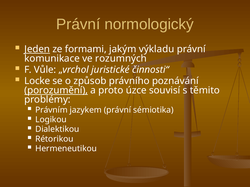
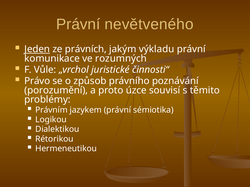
normologický: normologický -> nevětveného
formami: formami -> právních
Locke: Locke -> Právo
porozumění underline: present -> none
